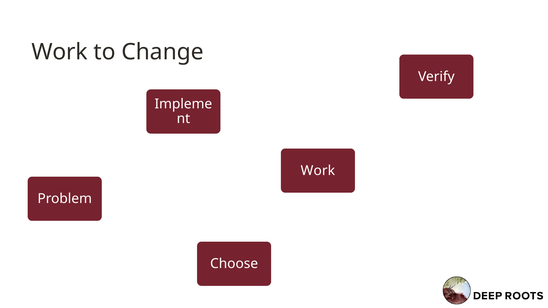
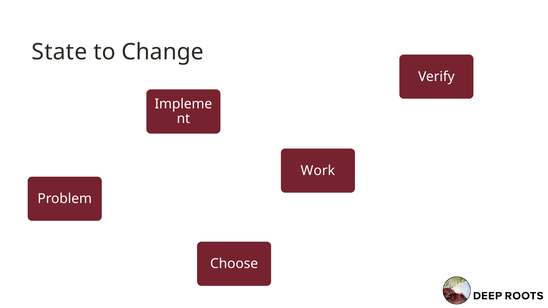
Work at (60, 52): Work -> State
